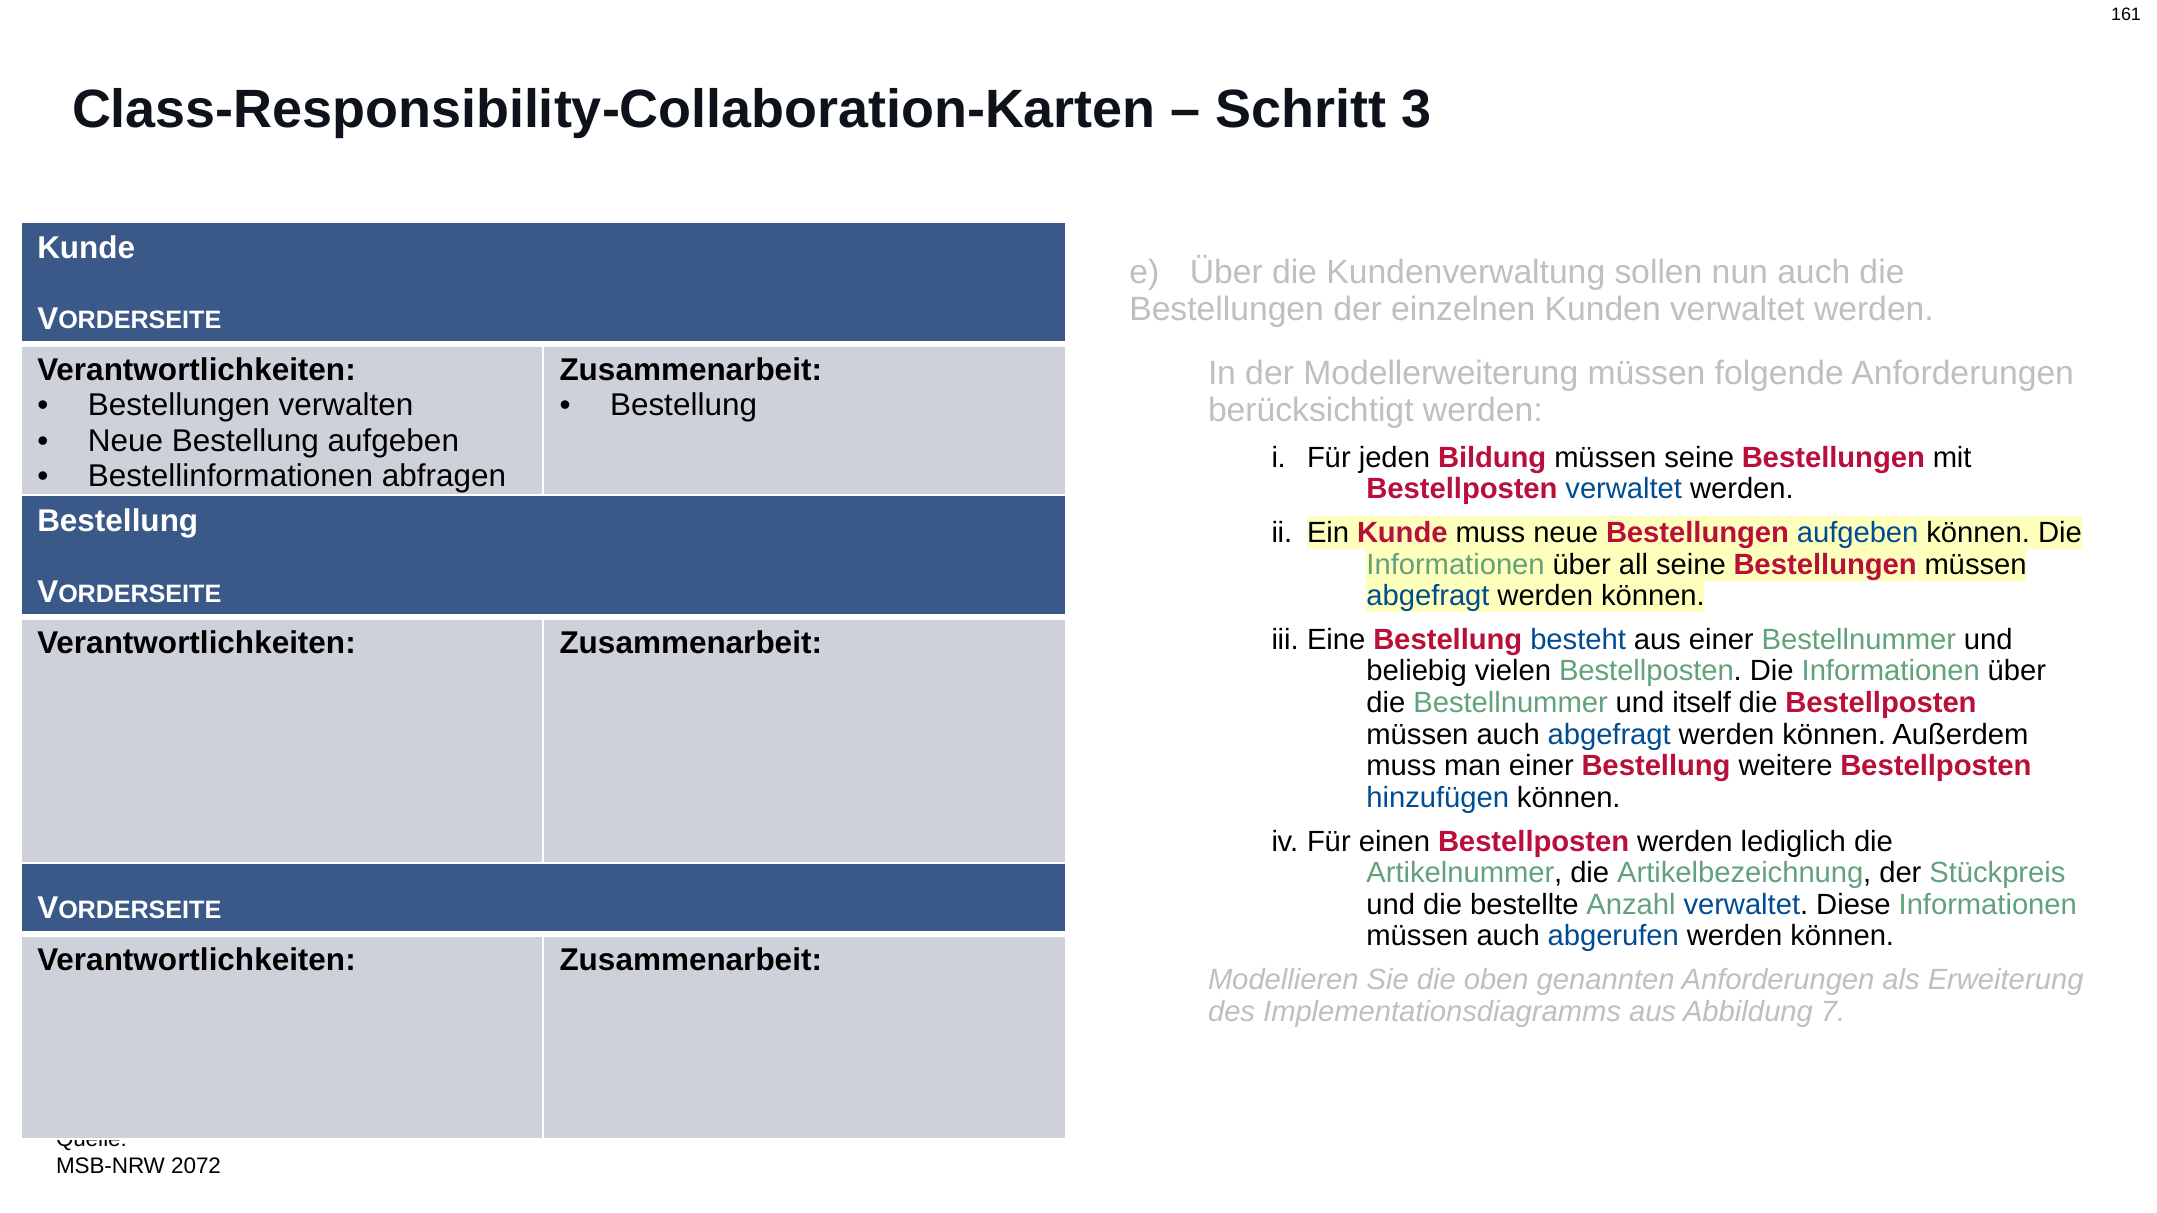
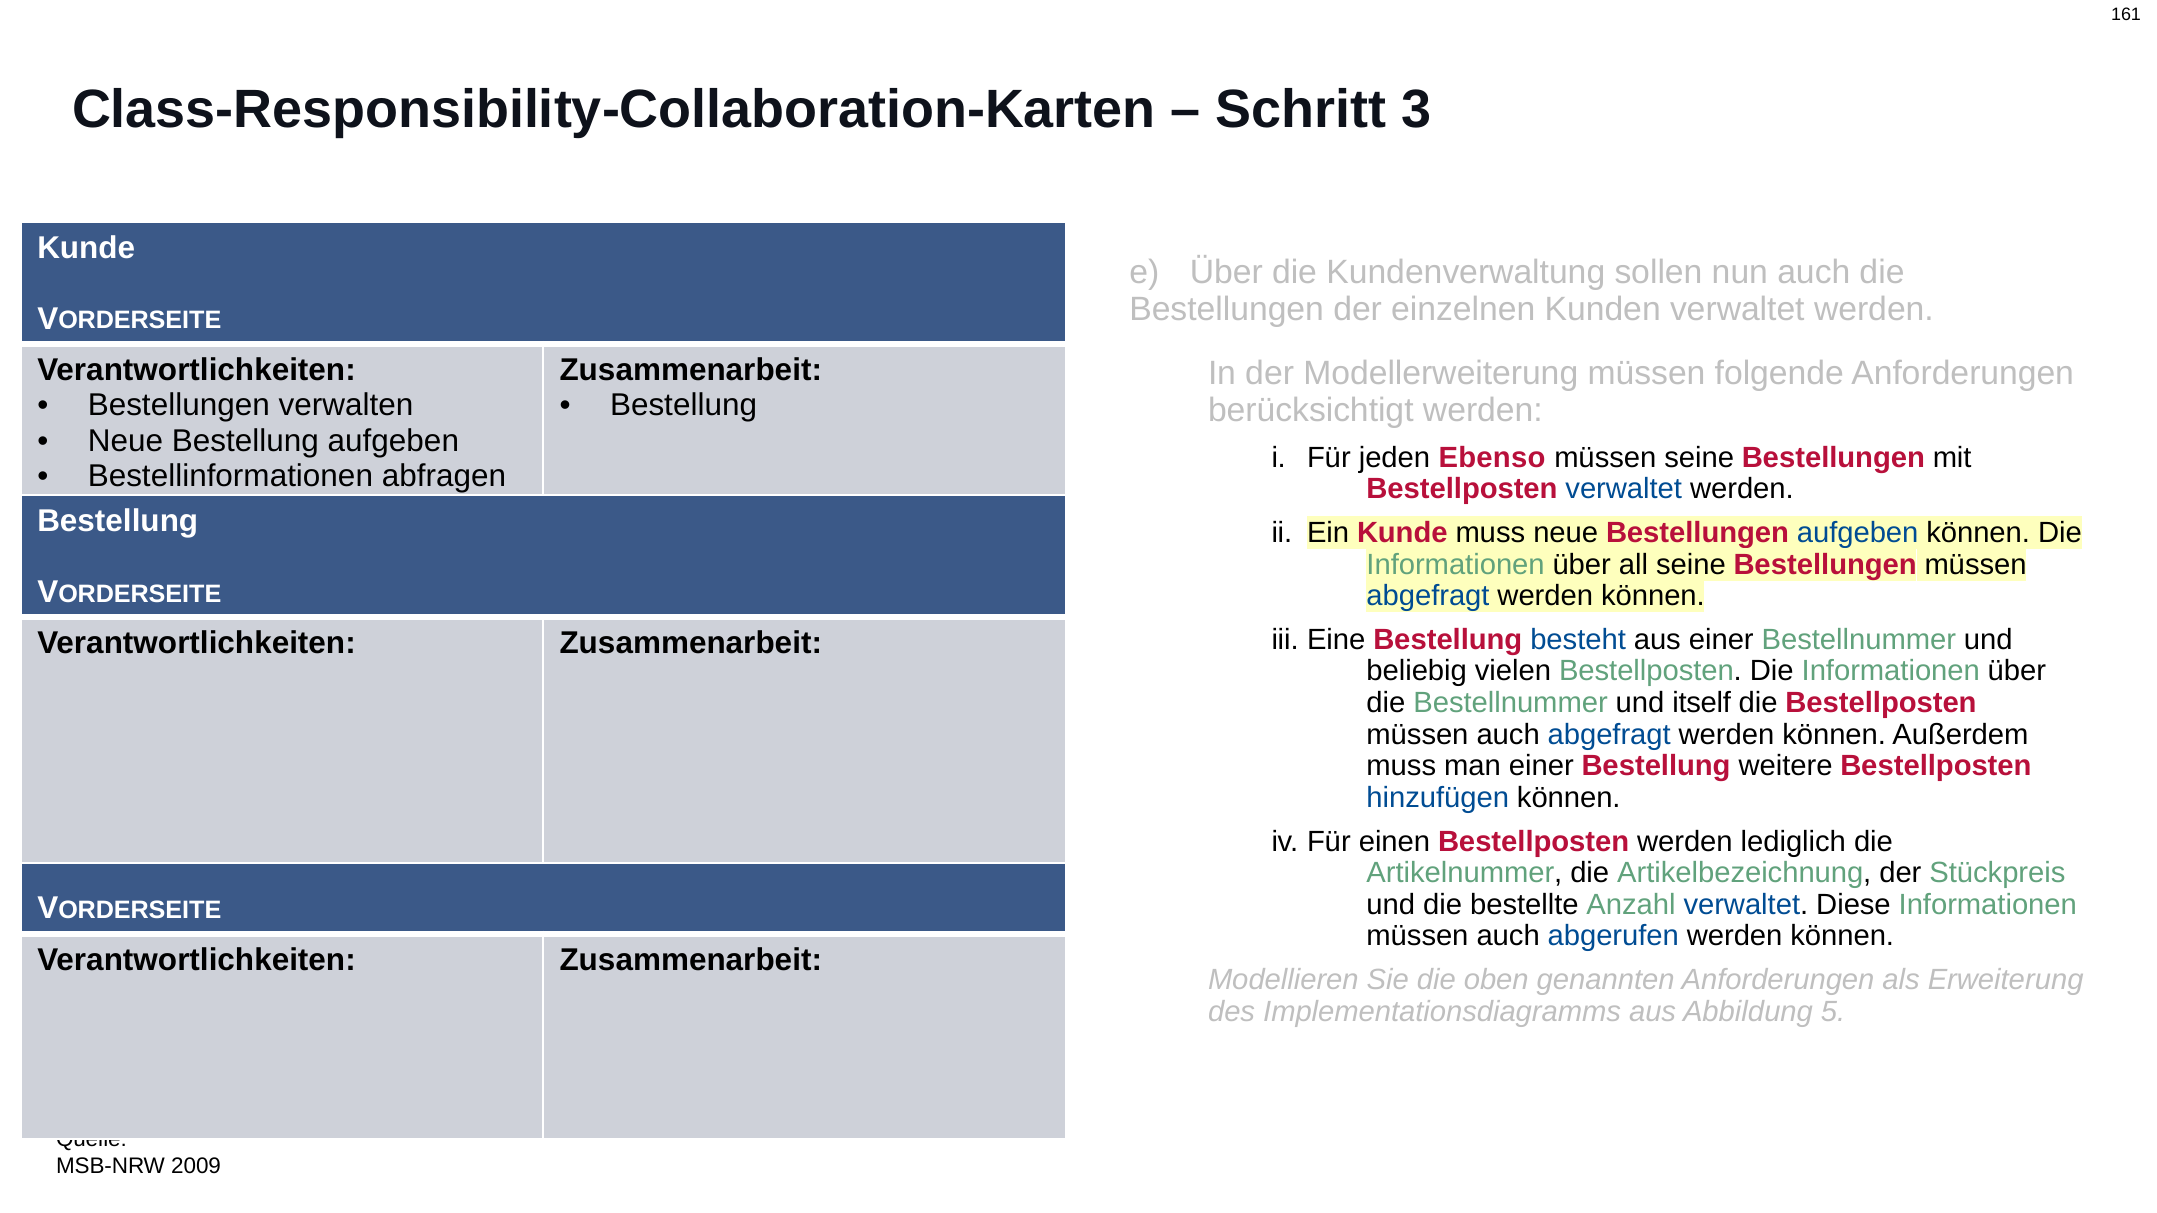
Bildung: Bildung -> Ebenso
7: 7 -> 5
2072: 2072 -> 2009
